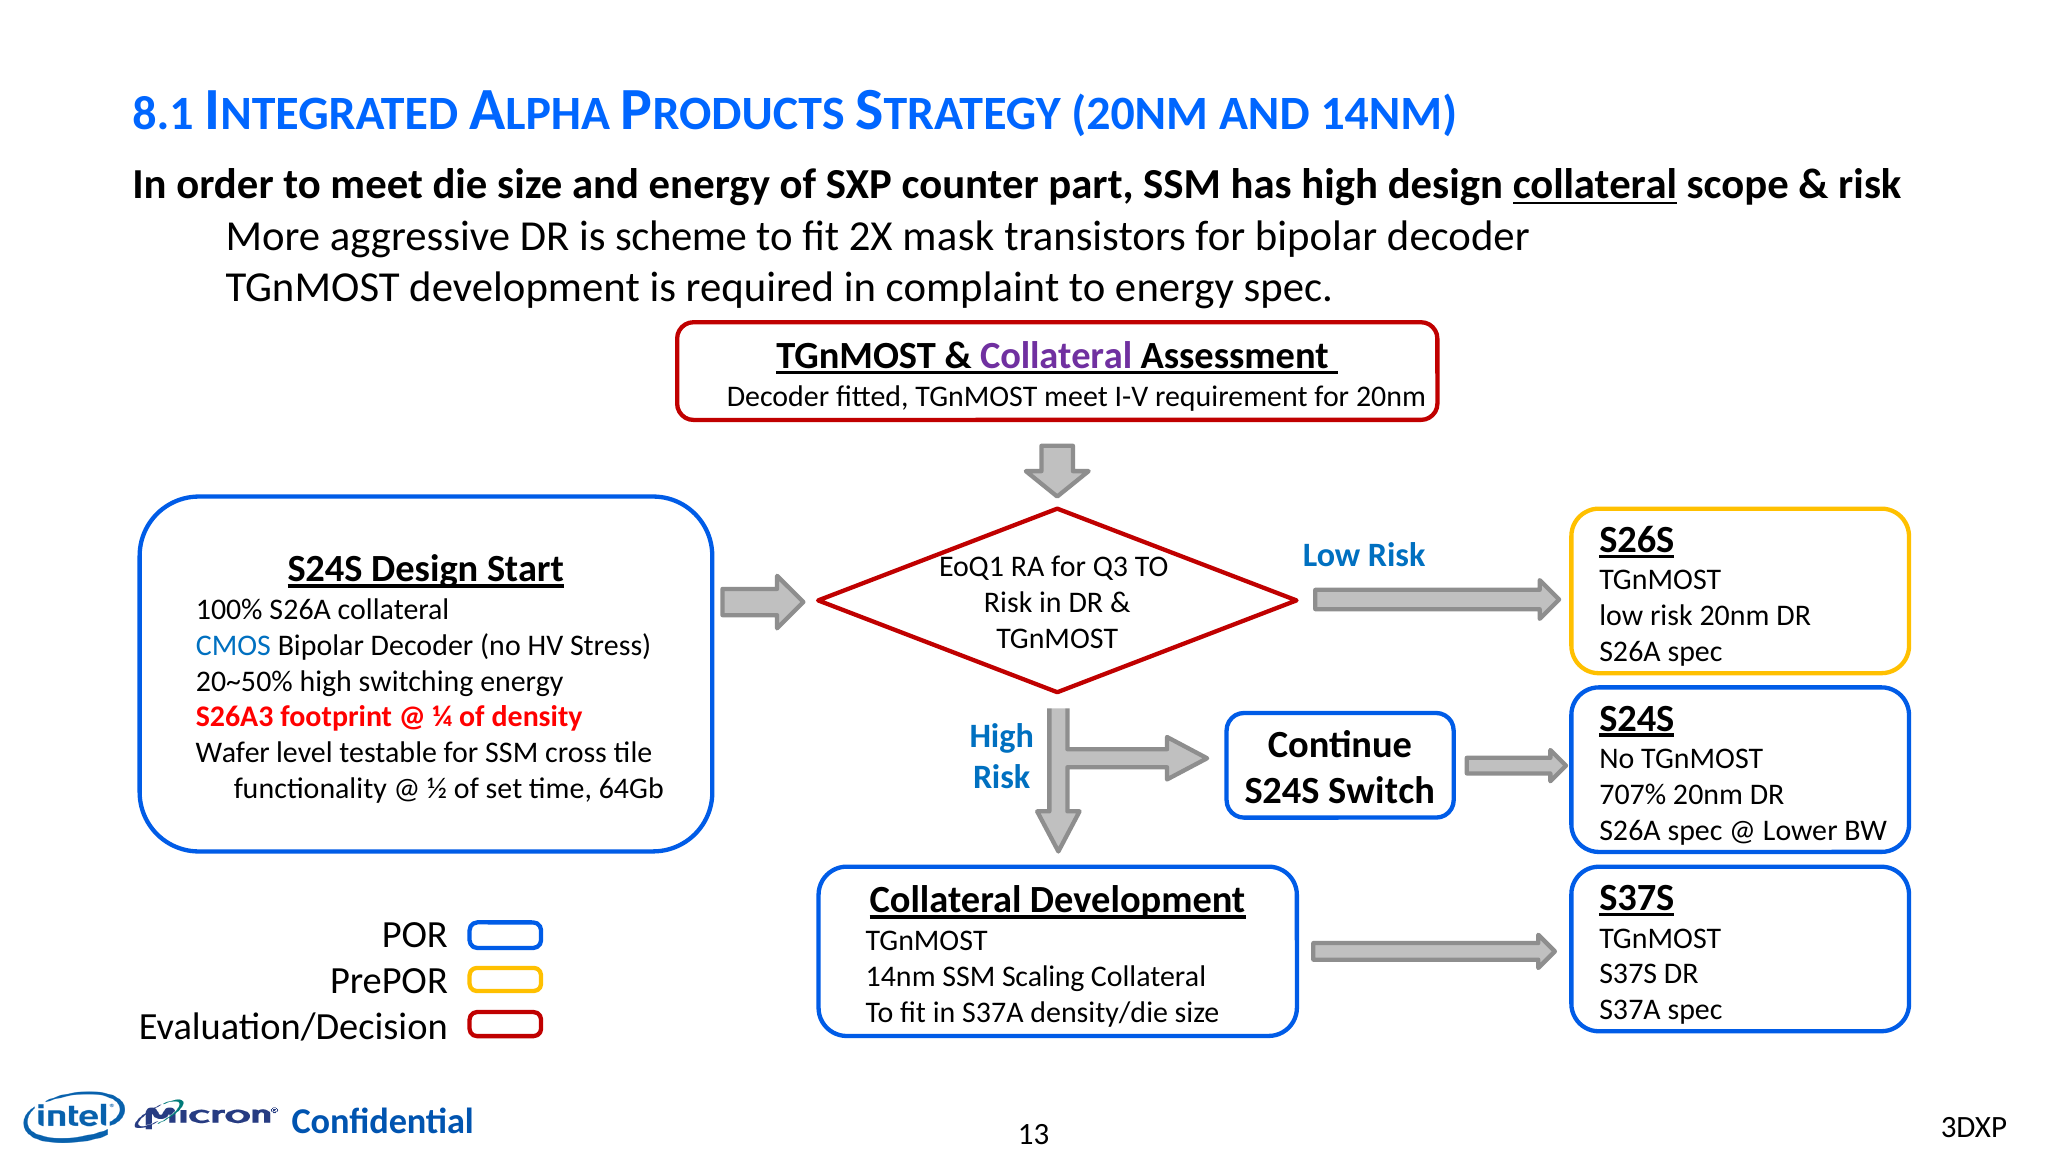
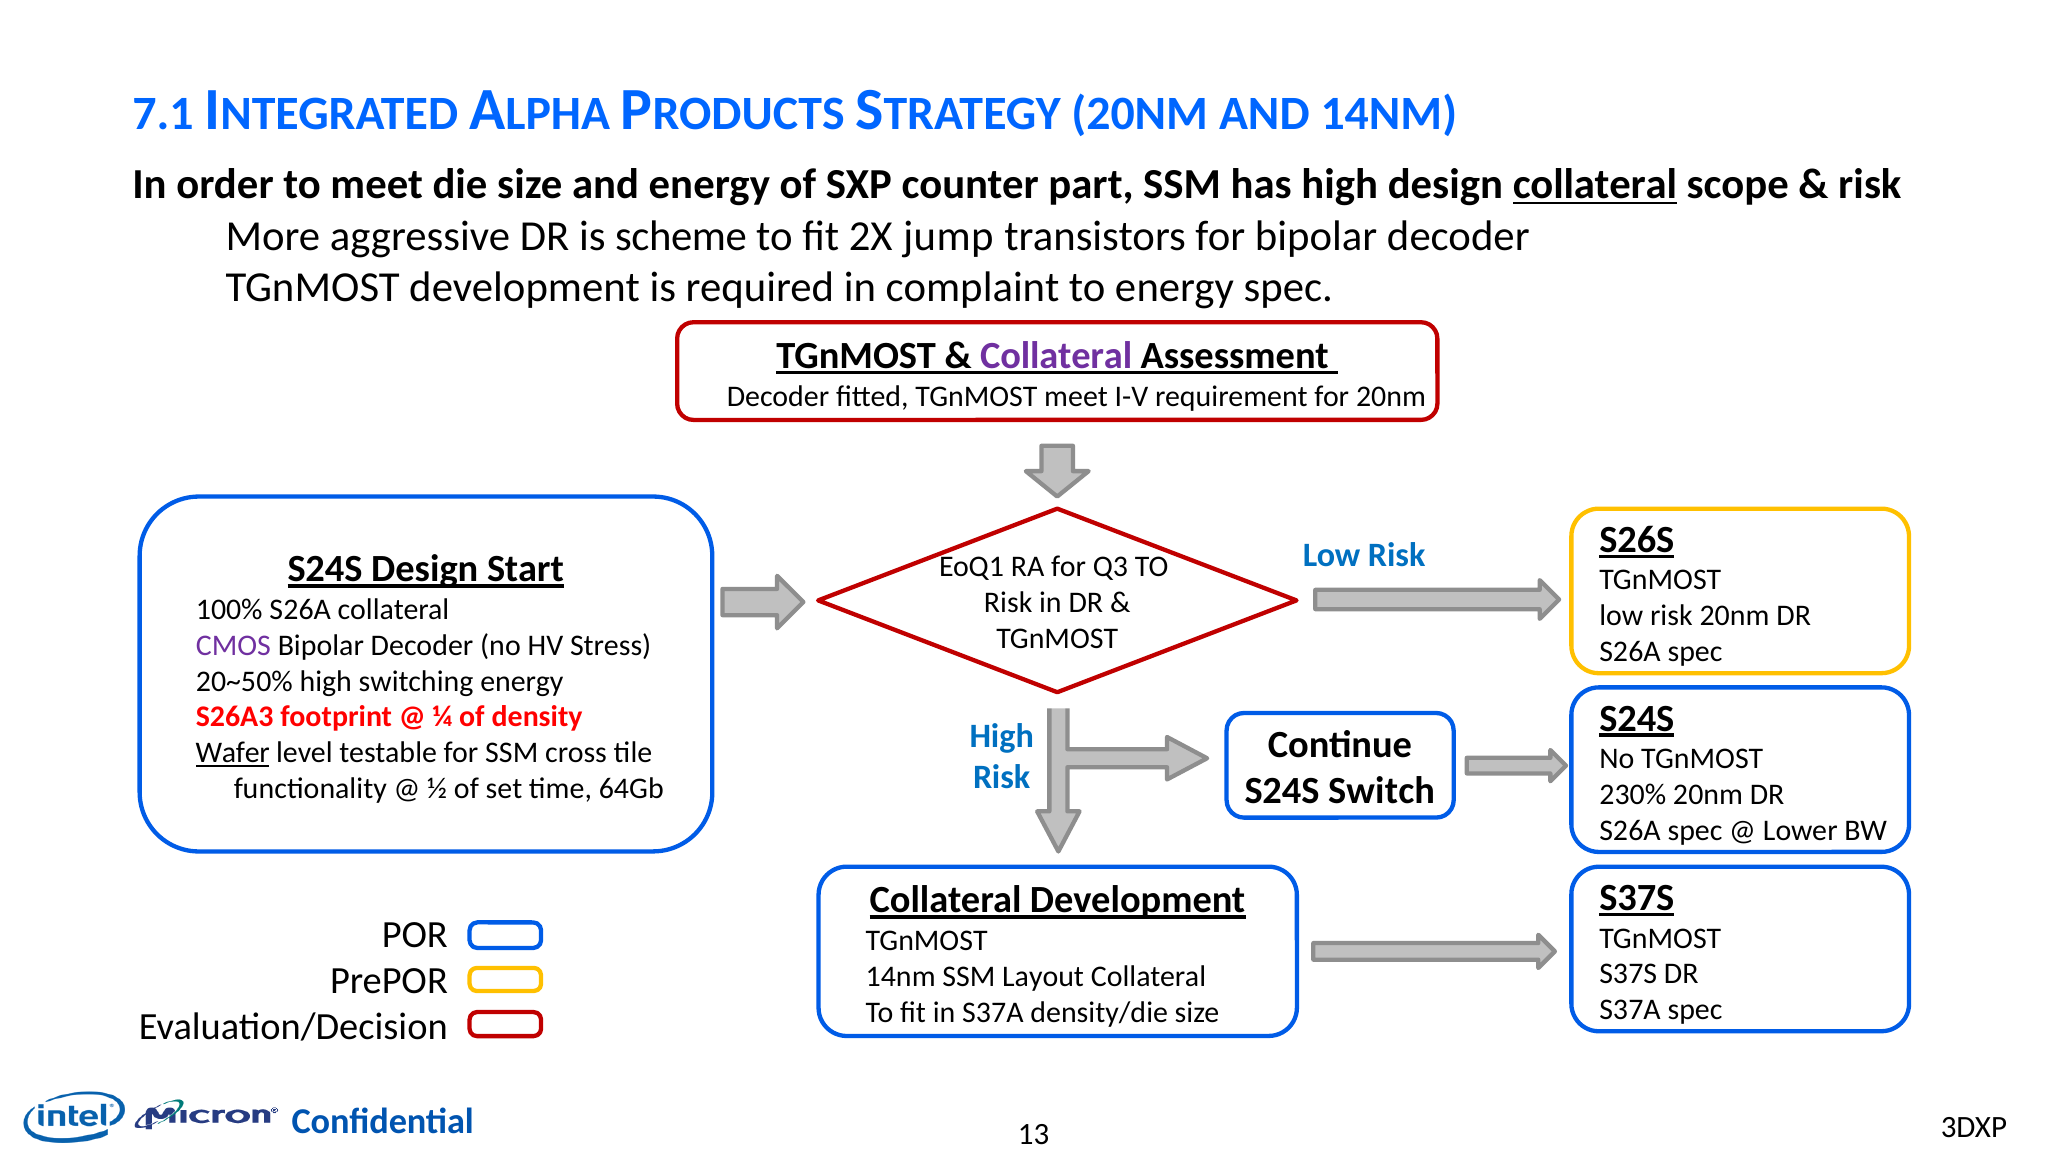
8.1: 8.1 -> 7.1
mask: mask -> jump
CMOS colour: blue -> purple
Wafer underline: none -> present
707%: 707% -> 230%
Scaling: Scaling -> Layout
